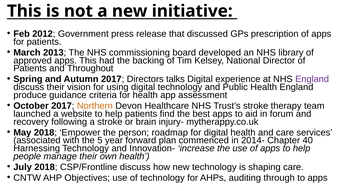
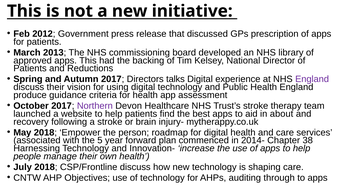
Throughout: Throughout -> Reductions
Northern colour: orange -> purple
forum: forum -> about
40: 40 -> 38
